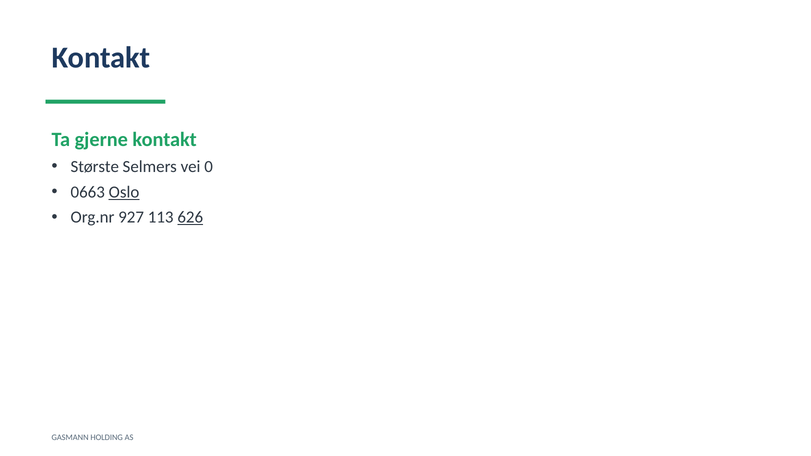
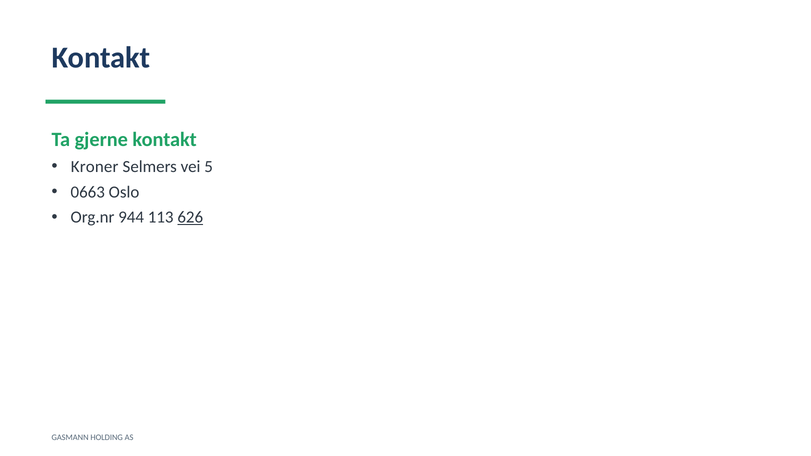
Største: Største -> Kroner
0: 0 -> 5
Oslo underline: present -> none
927: 927 -> 944
